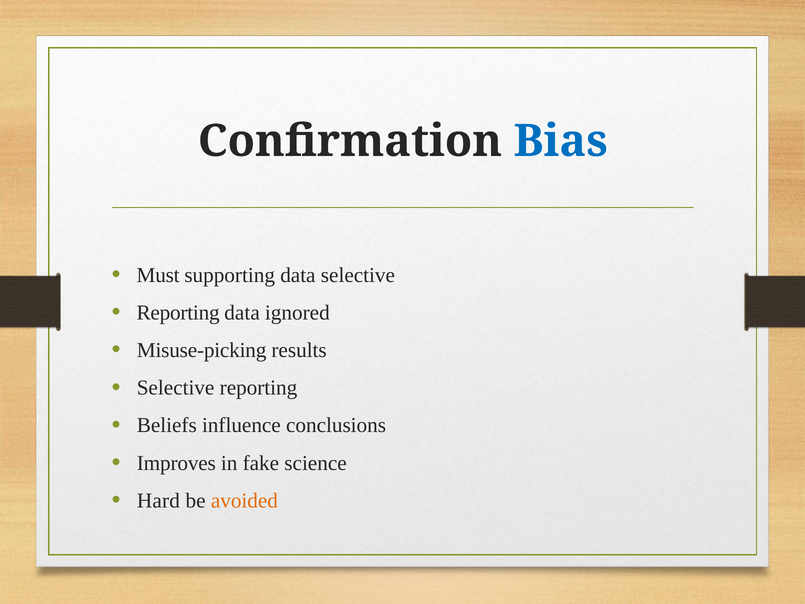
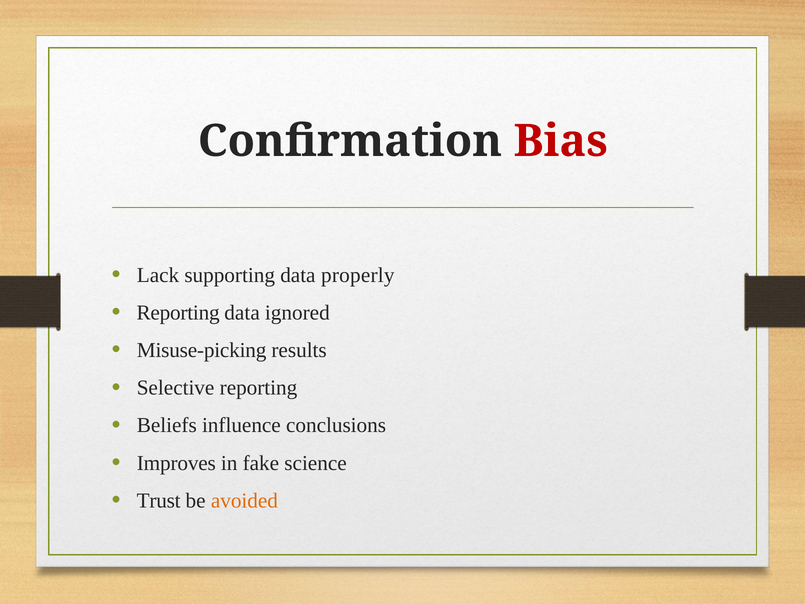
Bias colour: blue -> red
Must: Must -> Lack
data selective: selective -> properly
Hard: Hard -> Trust
